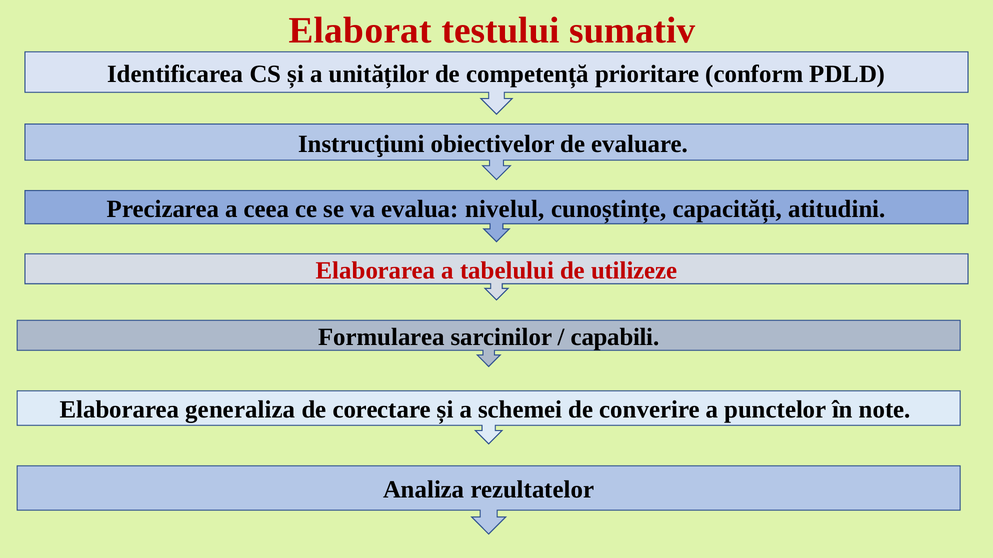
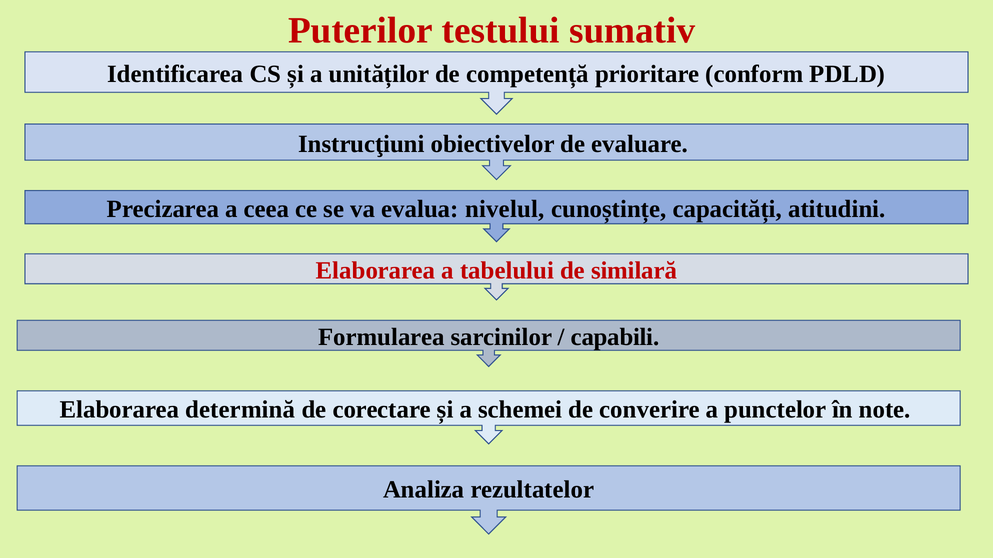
Elaborat: Elaborat -> Puterilor
utilizeze: utilizeze -> similară
generaliza: generaliza -> determină
